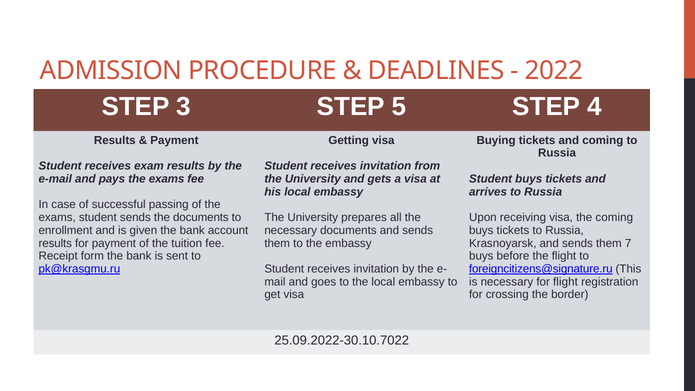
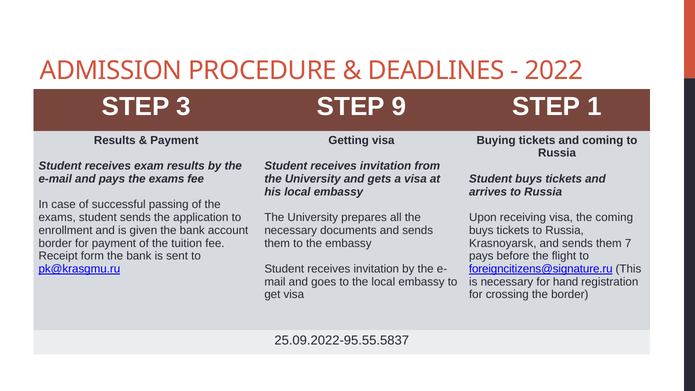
5: 5 -> 9
4: 4 -> 1
the documents: documents -> application
results at (55, 243): results -> border
buys at (481, 256): buys -> pays
for flight: flight -> hand
25.09.2022-30.10.7022: 25.09.2022-30.10.7022 -> 25.09.2022-95.55.5837
